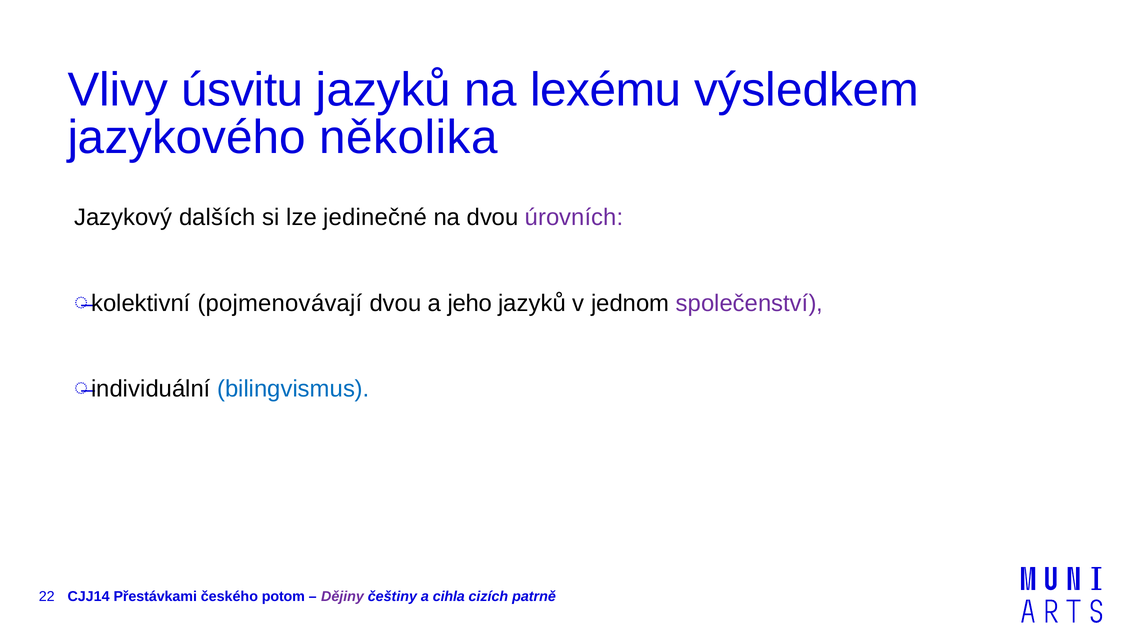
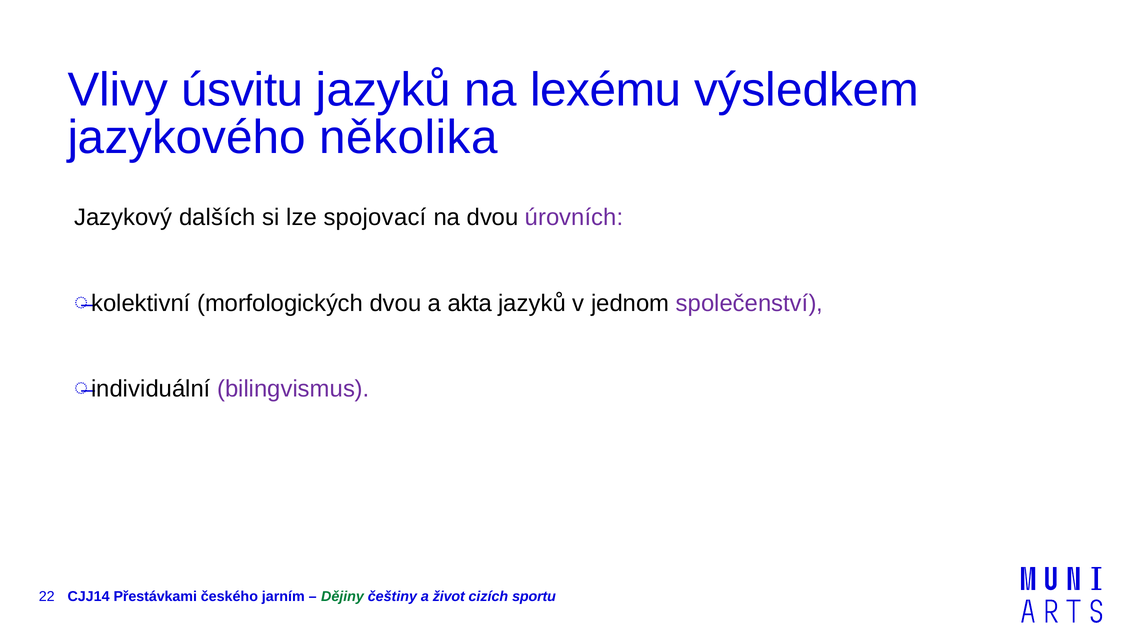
jedinečné: jedinečné -> spojovací
pojmenovávají: pojmenovávají -> morfologických
jeho: jeho -> akta
bilingvismus colour: blue -> purple
potom: potom -> jarním
Dějiny colour: purple -> green
cihla: cihla -> život
patrně: patrně -> sportu
